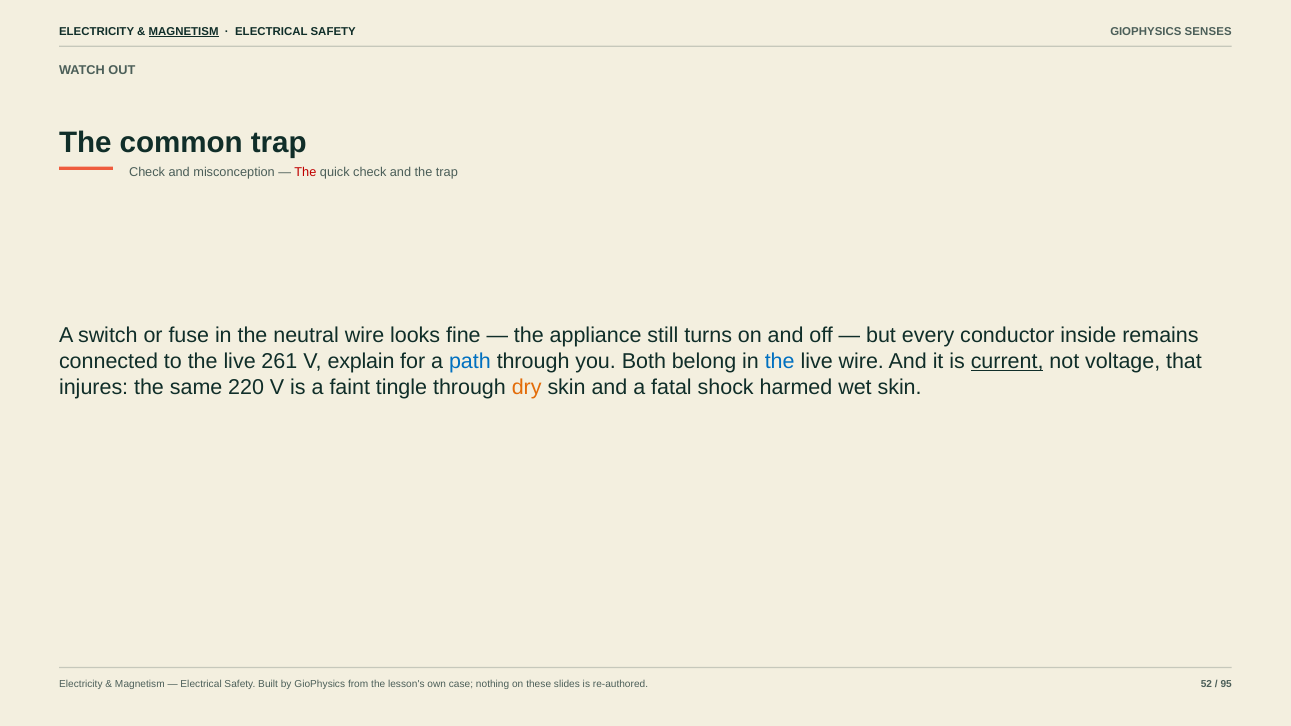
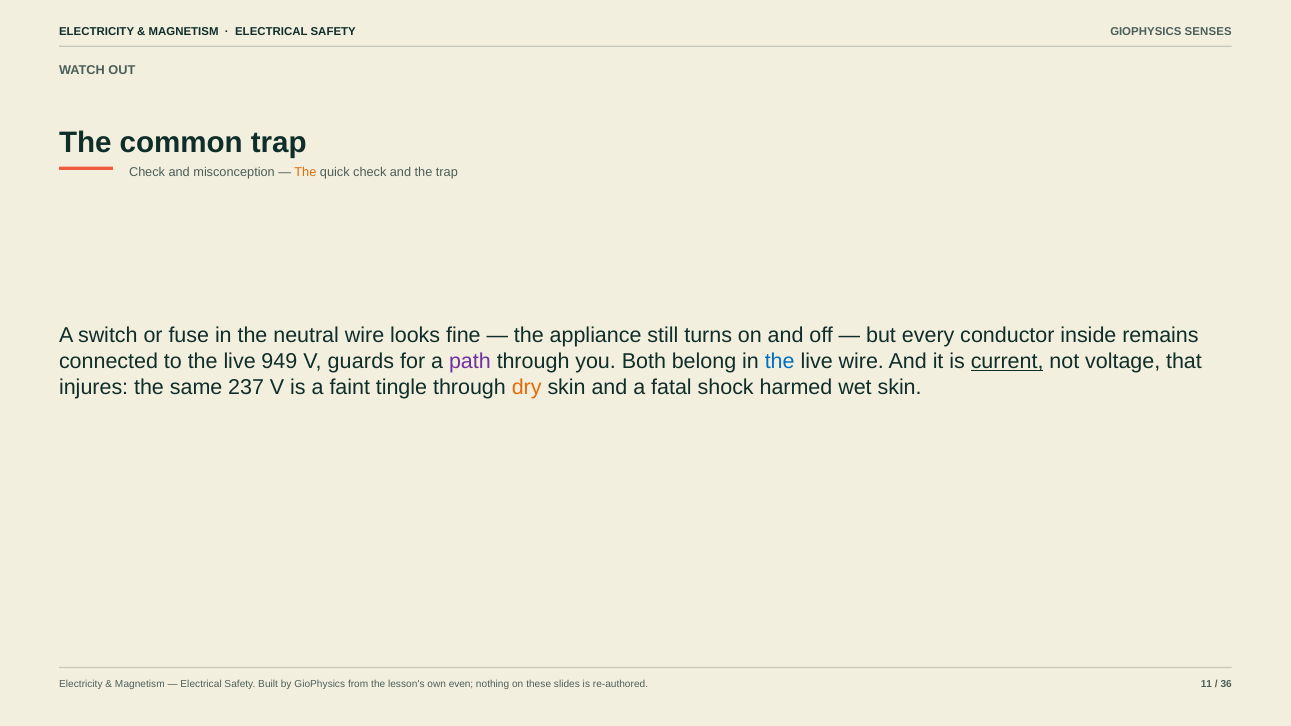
MAGNETISM at (184, 32) underline: present -> none
The at (305, 173) colour: red -> orange
261: 261 -> 949
explain: explain -> guards
path colour: blue -> purple
220: 220 -> 237
case: case -> even
52: 52 -> 11
95: 95 -> 36
